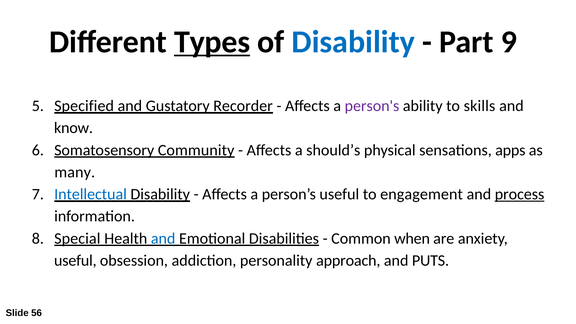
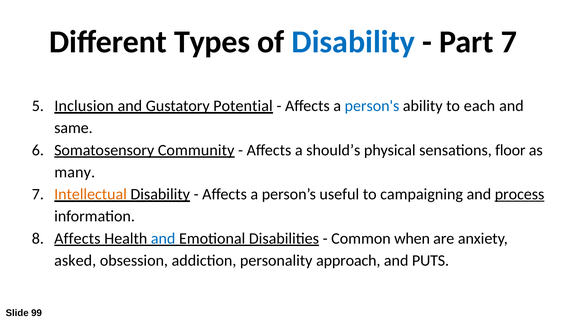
Types underline: present -> none
Part 9: 9 -> 7
Specified: Specified -> Inclusion
Recorder: Recorder -> Potential
person's colour: purple -> blue
skills: skills -> each
know: know -> same
apps: apps -> floor
Intellectual colour: blue -> orange
engagement: engagement -> campaigning
Special at (77, 238): Special -> Affects
useful at (75, 261): useful -> asked
56: 56 -> 99
